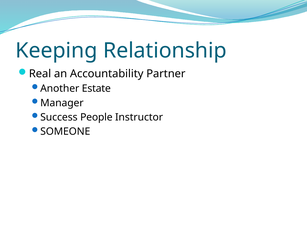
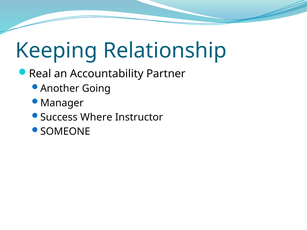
Estate: Estate -> Going
People: People -> Where
